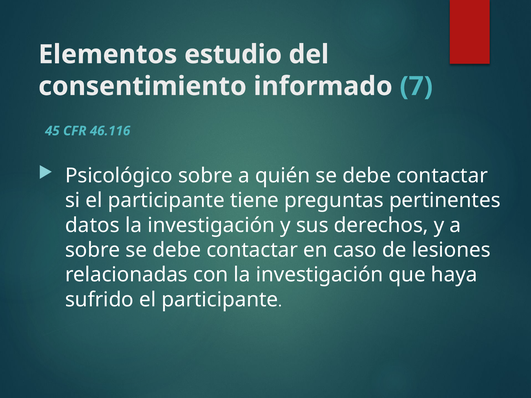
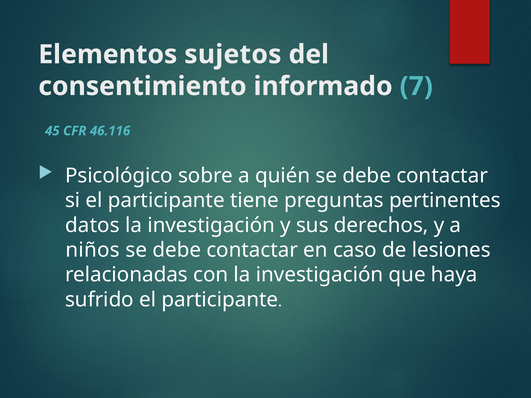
estudio: estudio -> sujetos
sobre at (93, 250): sobre -> niños
